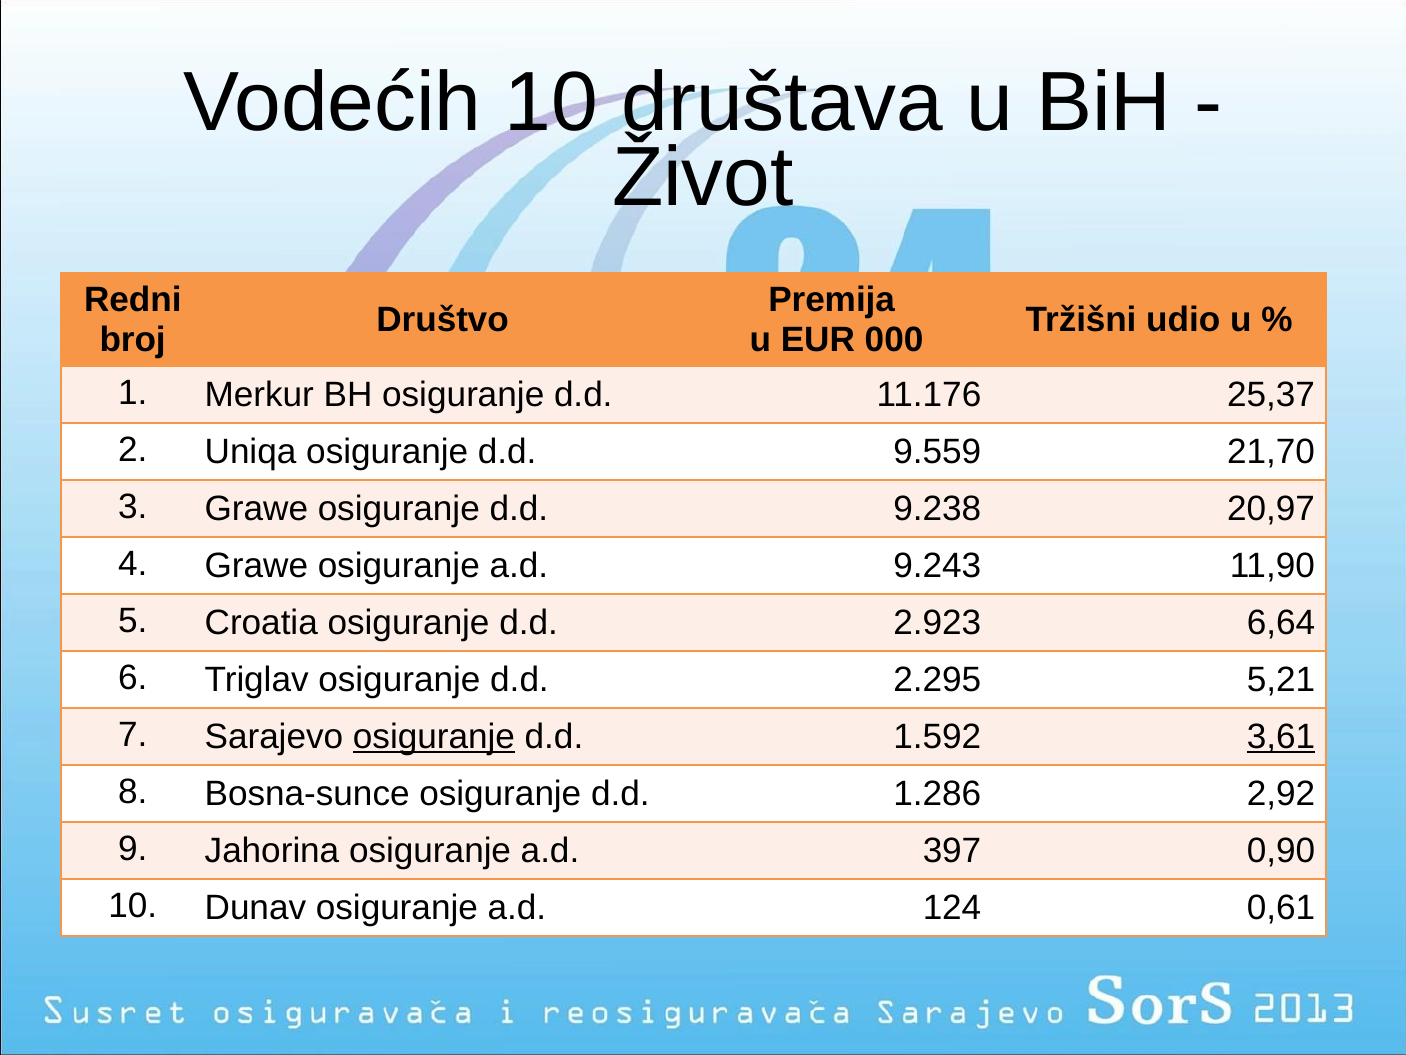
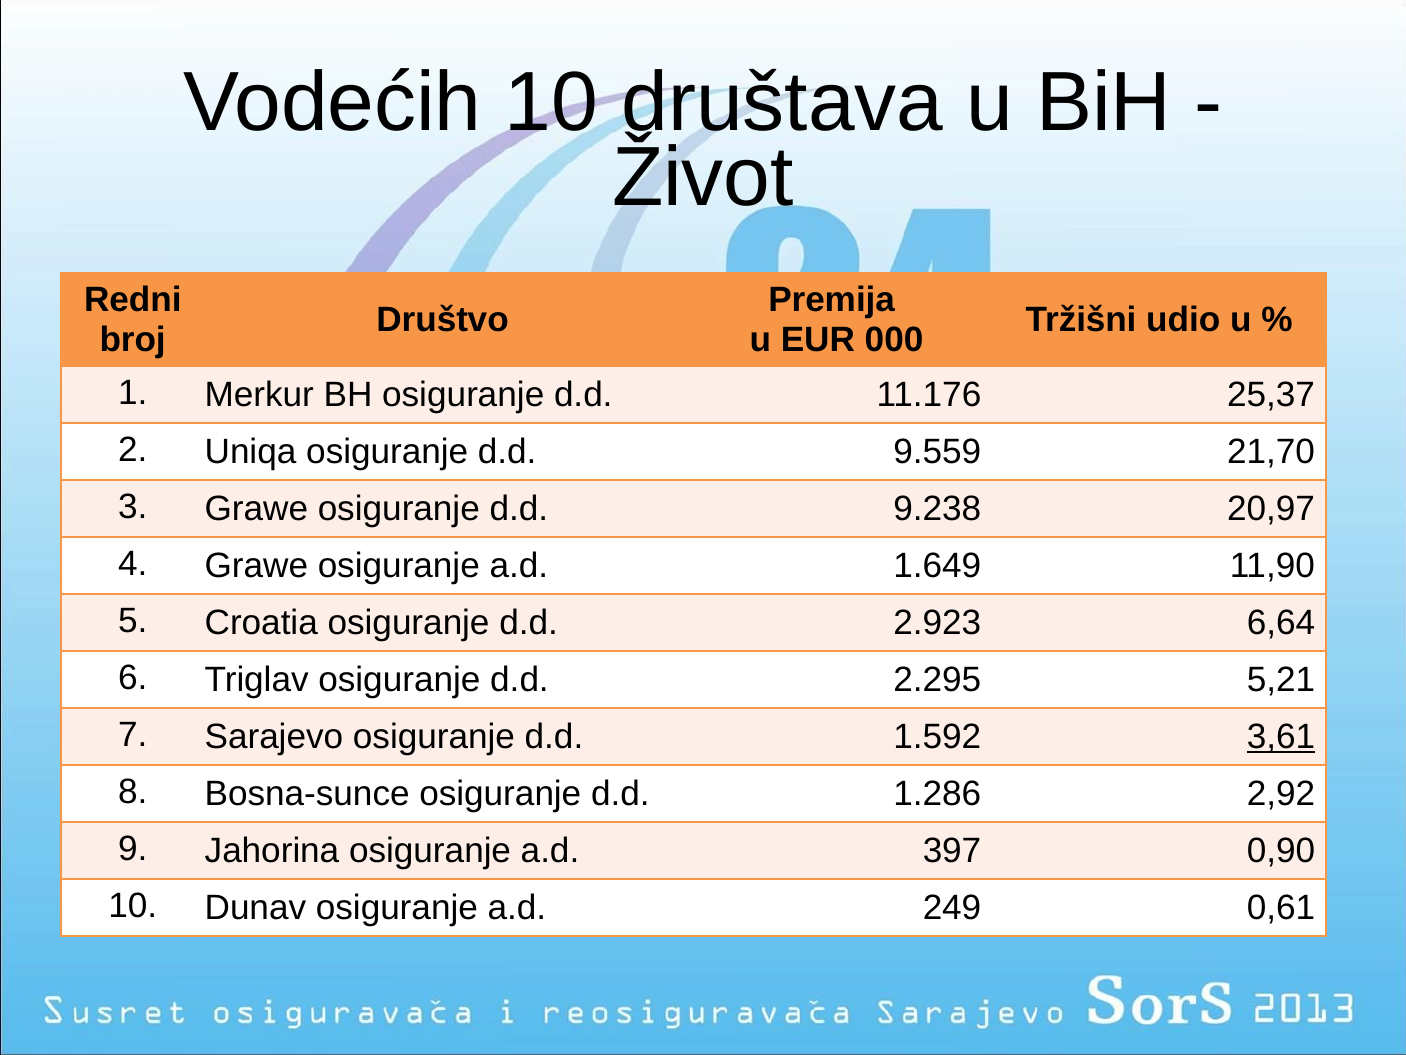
9.243: 9.243 -> 1.649
osiguranje at (434, 737) underline: present -> none
124: 124 -> 249
